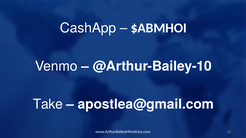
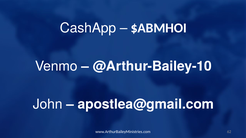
Take: Take -> John
